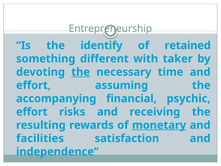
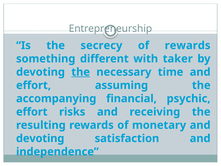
identify: identify -> secrecy
of retained: retained -> rewards
monetary underline: present -> none
facilities at (40, 138): facilities -> devoting
